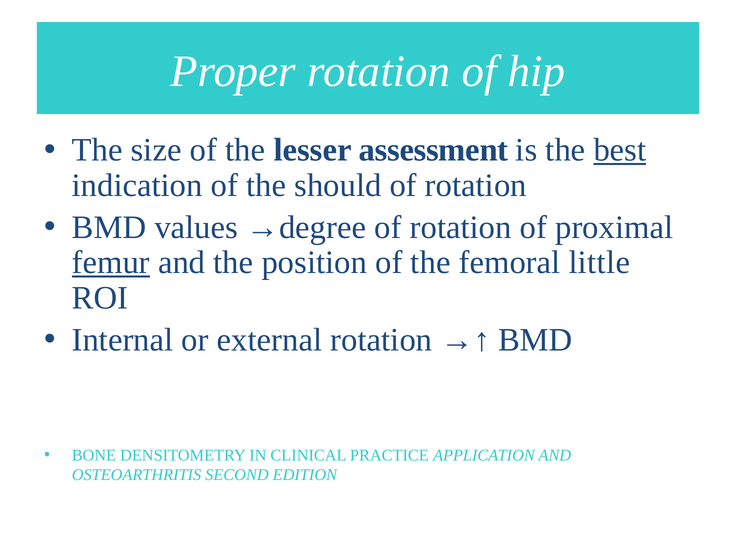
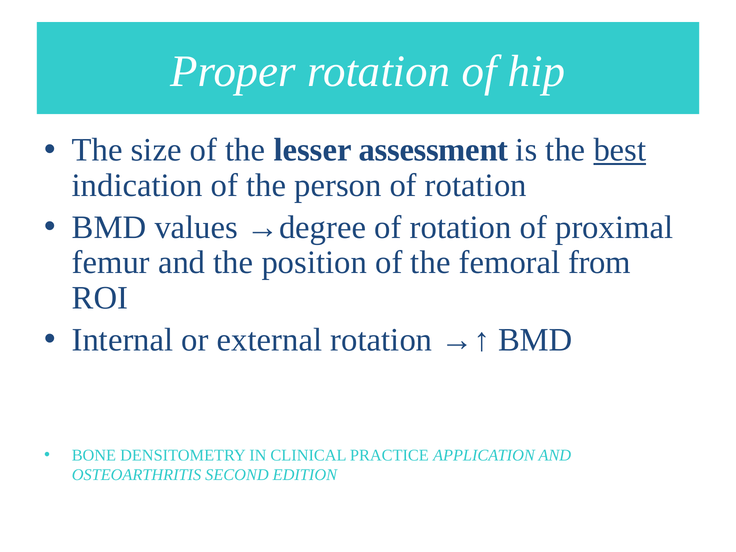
should: should -> person
femur underline: present -> none
little: little -> from
